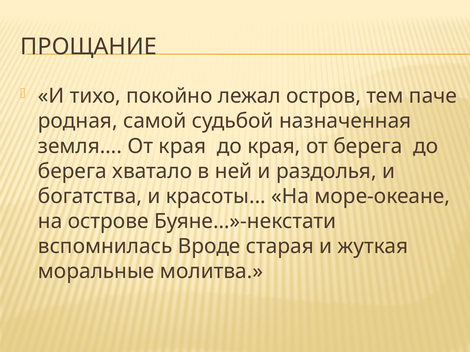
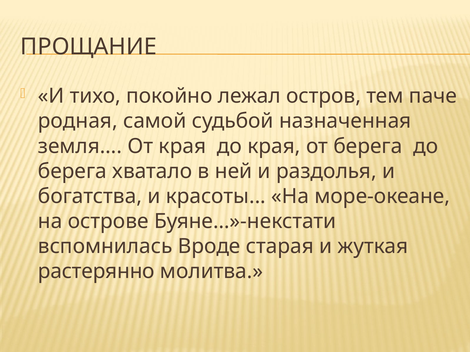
моральные: моральные -> растерянно
